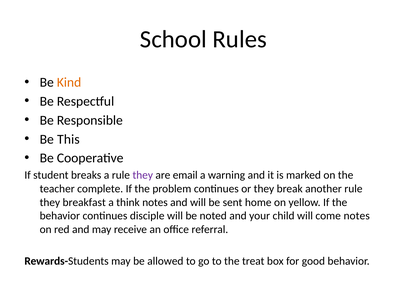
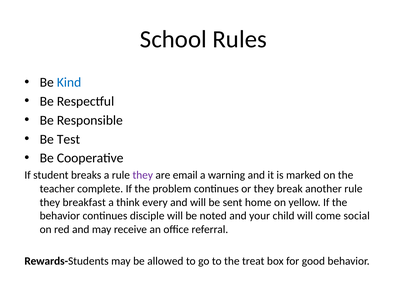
Kind colour: orange -> blue
This: This -> Test
think notes: notes -> every
come notes: notes -> social
